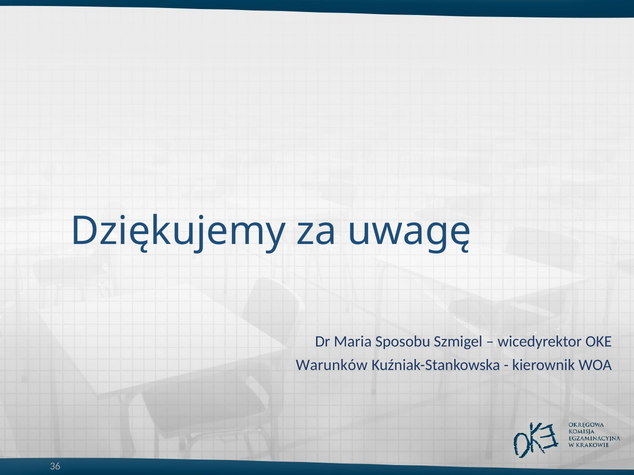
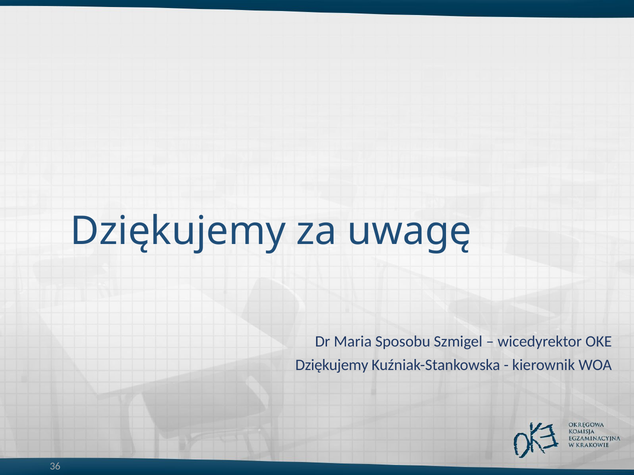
Warunków at (332, 365): Warunków -> Dziękujemy
